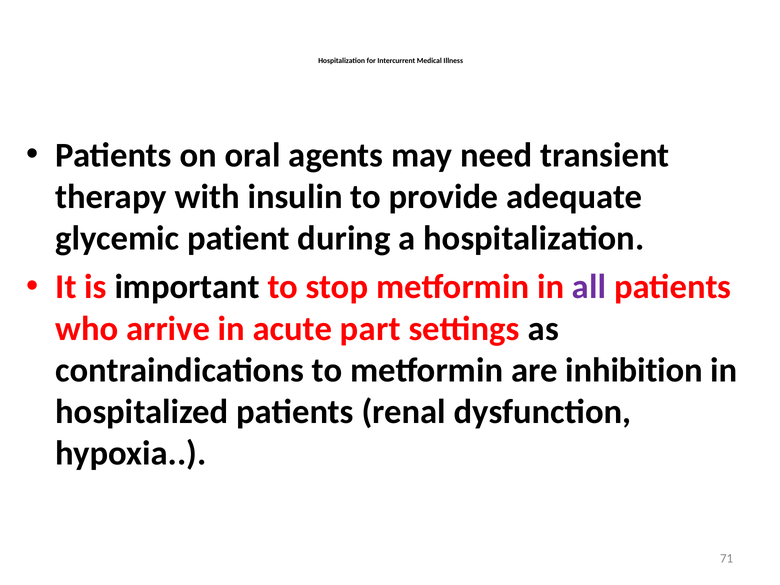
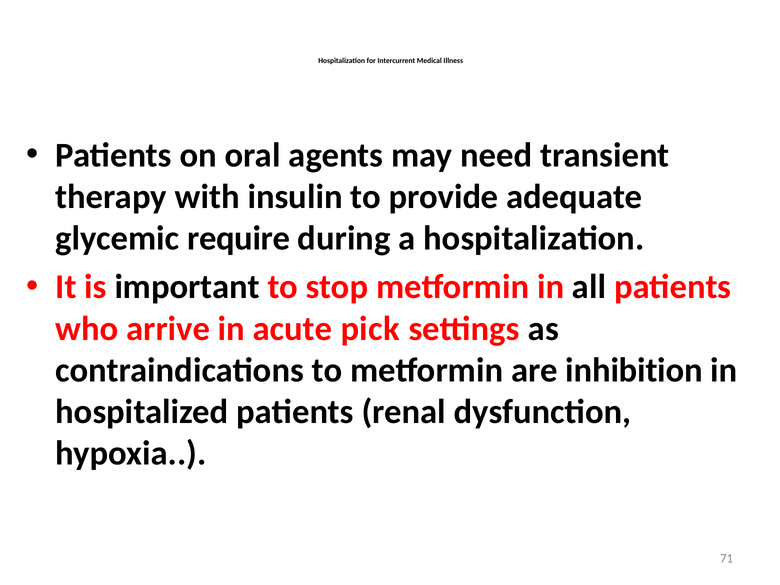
patient: patient -> require
all colour: purple -> black
part: part -> pick
